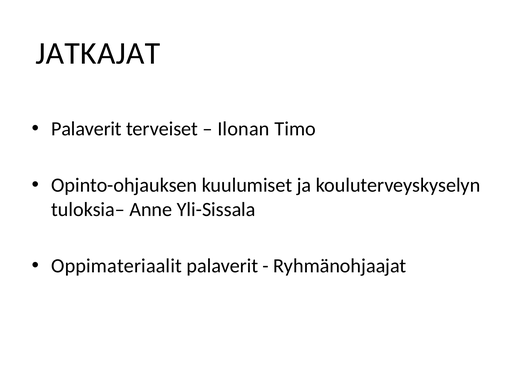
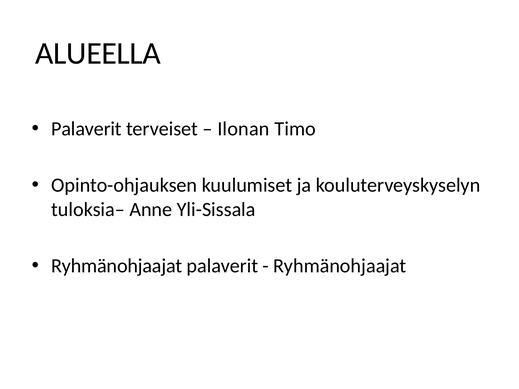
JATKAJAT: JATKAJAT -> ALUEELLA
Oppimateriaalit at (117, 266): Oppimateriaalit -> Ryhmänohjaajat
